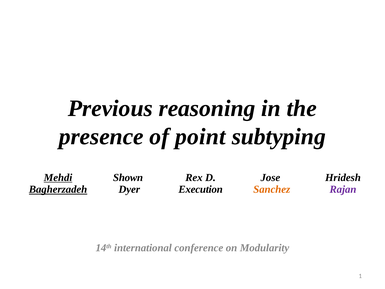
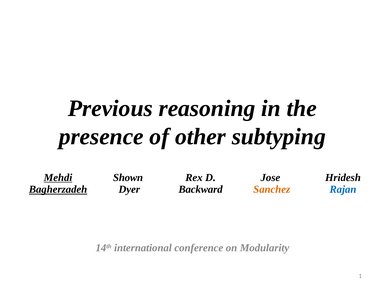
point: point -> other
Execution: Execution -> Backward
Rajan colour: purple -> blue
